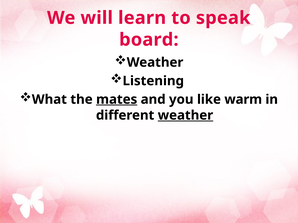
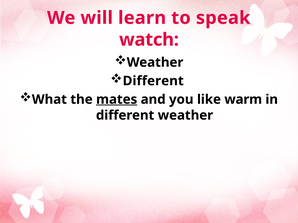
board: board -> watch
Listening at (153, 81): Listening -> Different
weather at (185, 116) underline: present -> none
